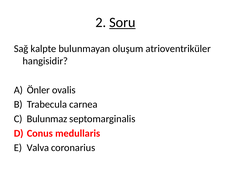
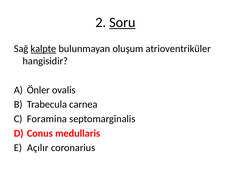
kalpte underline: none -> present
Bulunmaz: Bulunmaz -> Foramina
Valva: Valva -> Açılır
